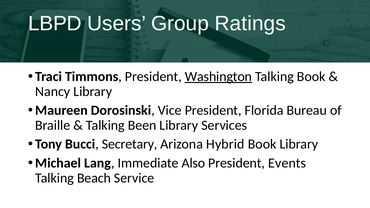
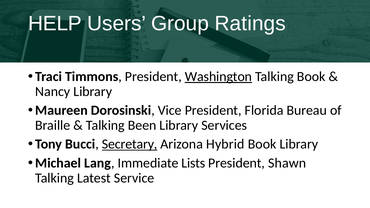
LBPD: LBPD -> HELP
Secretary underline: none -> present
Also: Also -> Lists
Events: Events -> Shawn
Beach: Beach -> Latest
